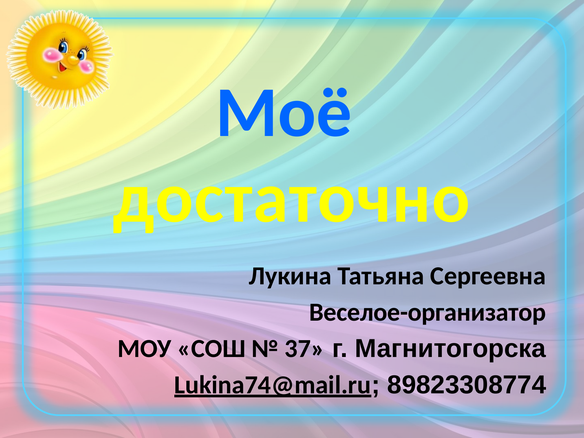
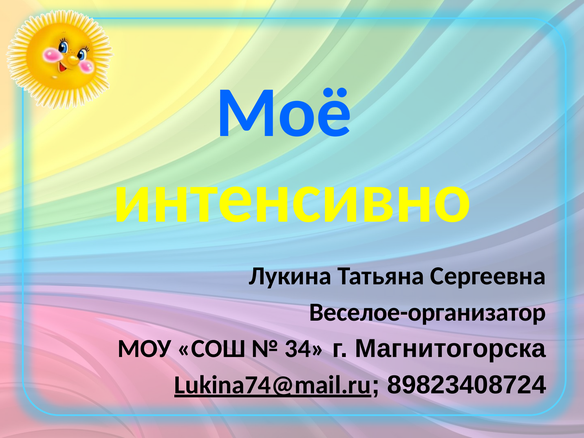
достаточно: достаточно -> интенсивно
37: 37 -> 34
89823308774: 89823308774 -> 89823408724
